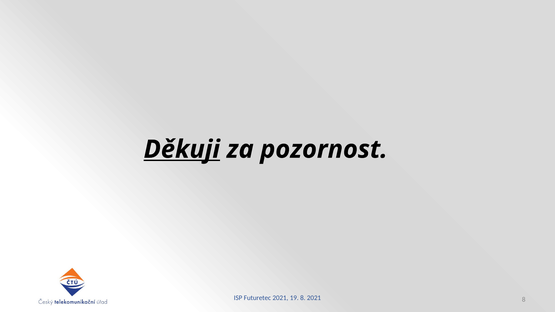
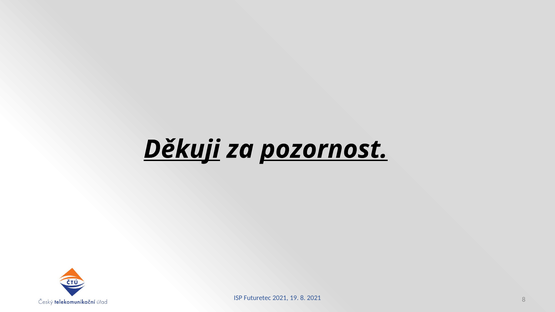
pozornost underline: none -> present
